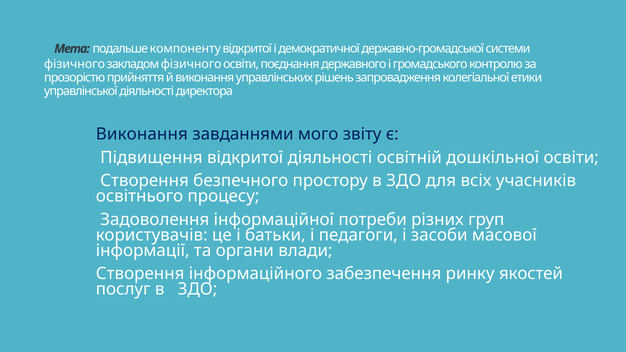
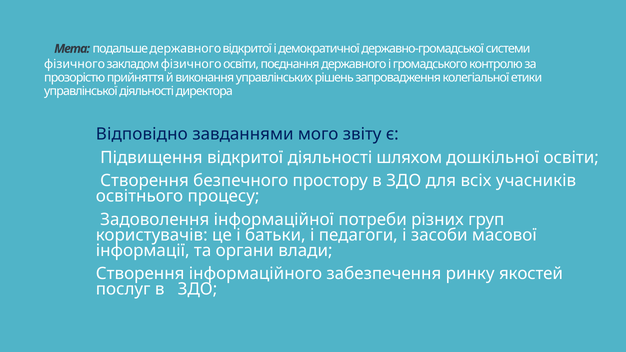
подальше компоненту: компоненту -> державного
Виконання at (142, 134): Виконання -> Відповідно
освітній: освітній -> шляхом
